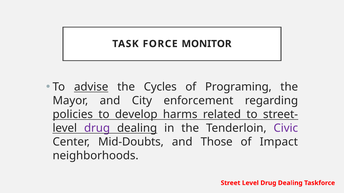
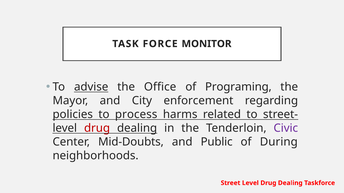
Cycles: Cycles -> Office
develop: develop -> process
drug at (97, 128) colour: purple -> red
Those: Those -> Public
Impact: Impact -> During
